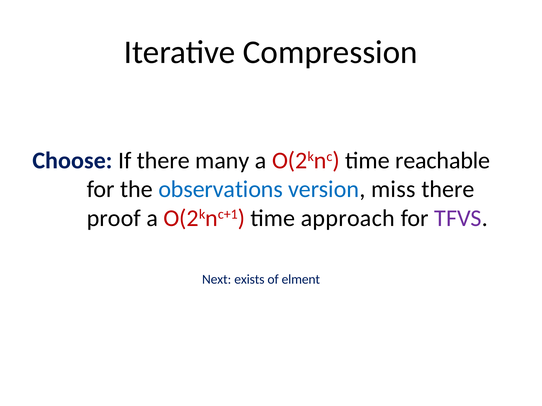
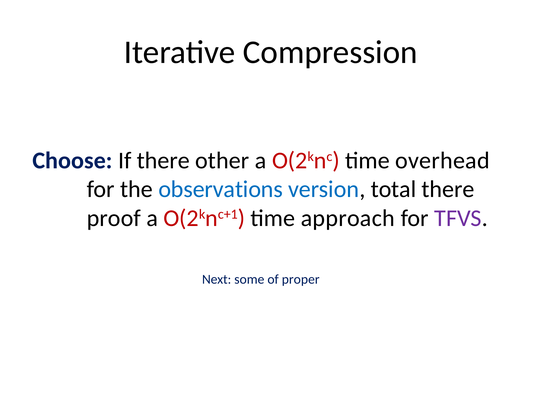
many: many -> other
reachable: reachable -> overhead
miss: miss -> total
exists: exists -> some
elment: elment -> proper
